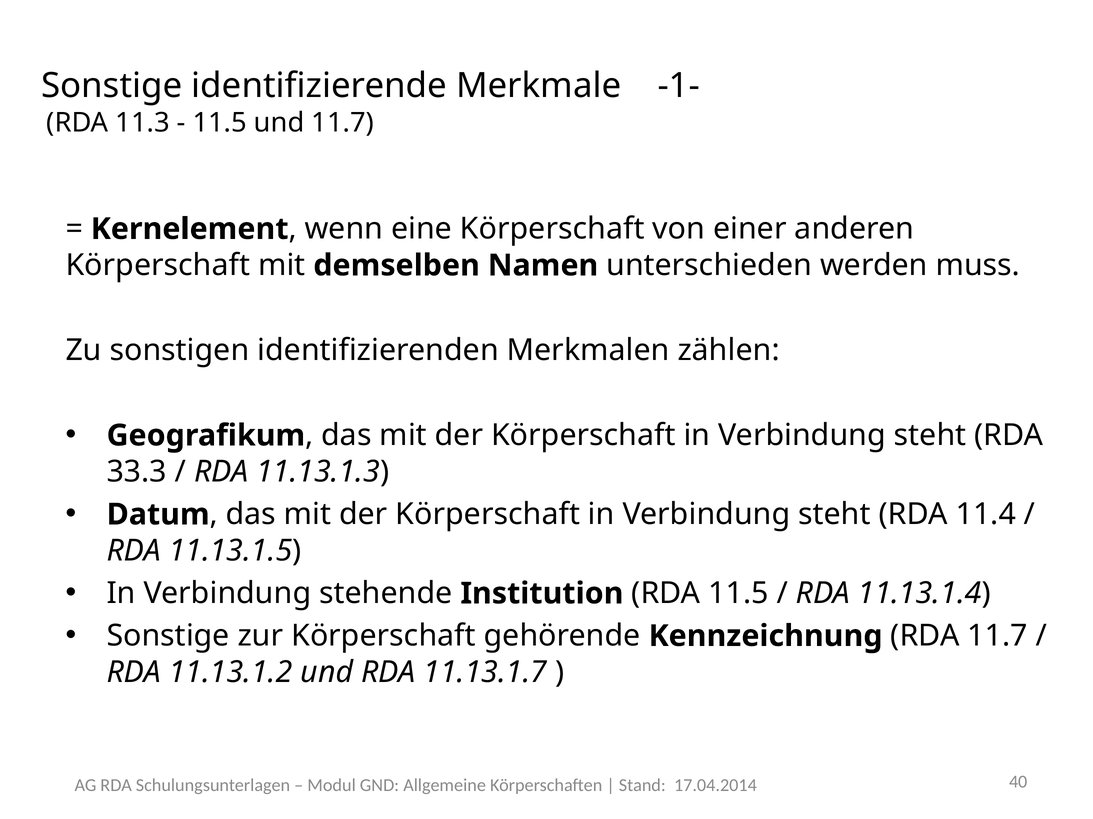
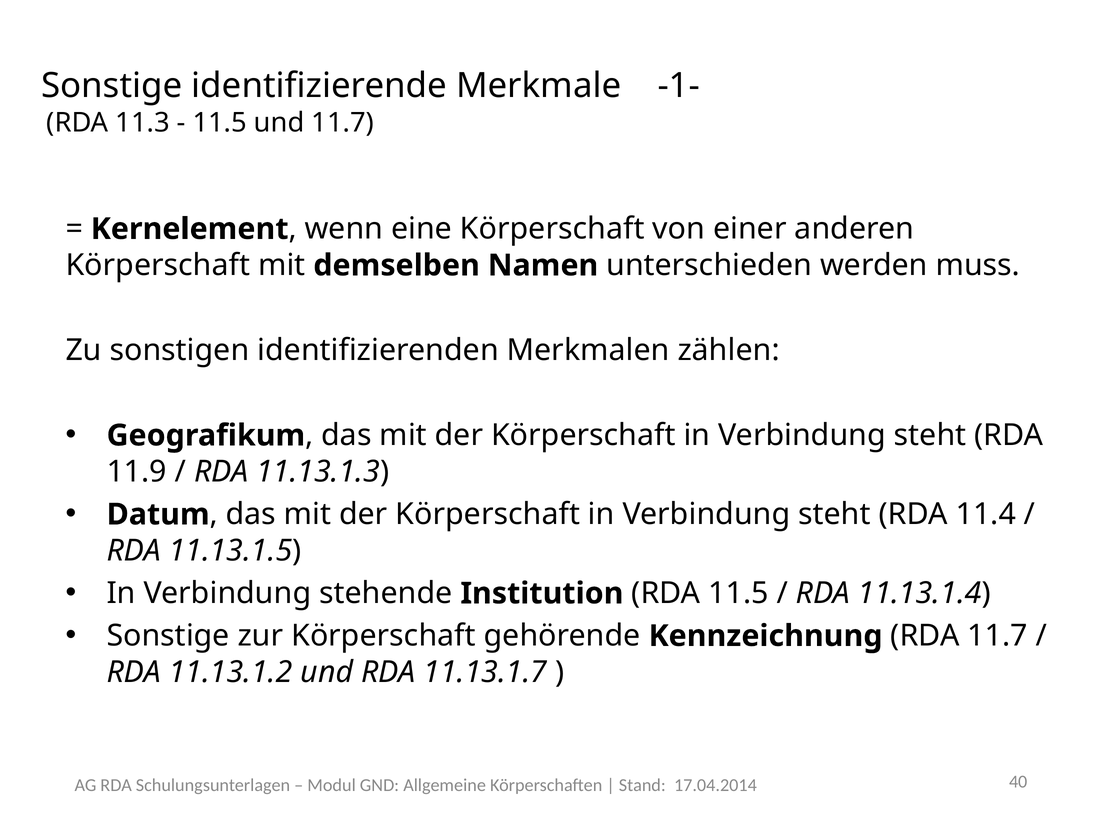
33.3: 33.3 -> 11.9
